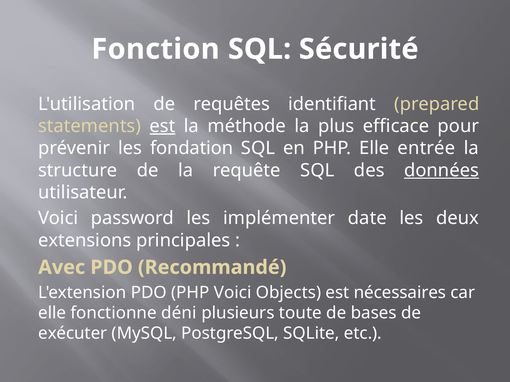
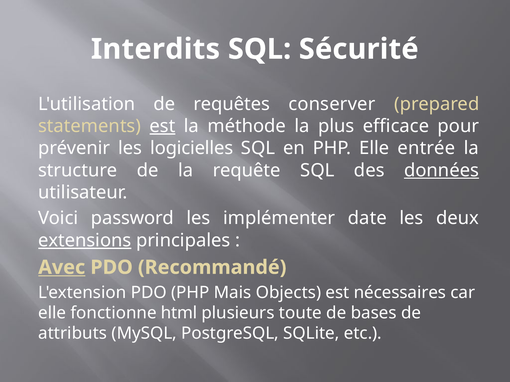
Fonction: Fonction -> Interdits
identifiant: identifiant -> conserver
fondation: fondation -> logicielles
extensions underline: none -> present
Avec underline: none -> present
PHP Voici: Voici -> Mais
déni: déni -> html
exécuter: exécuter -> attributs
